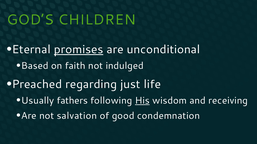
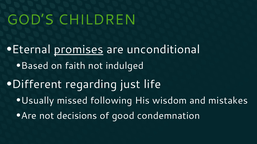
Preached: Preached -> Different
fathers: fathers -> missed
His underline: present -> none
receiving: receiving -> mistakes
salvation: salvation -> decisions
